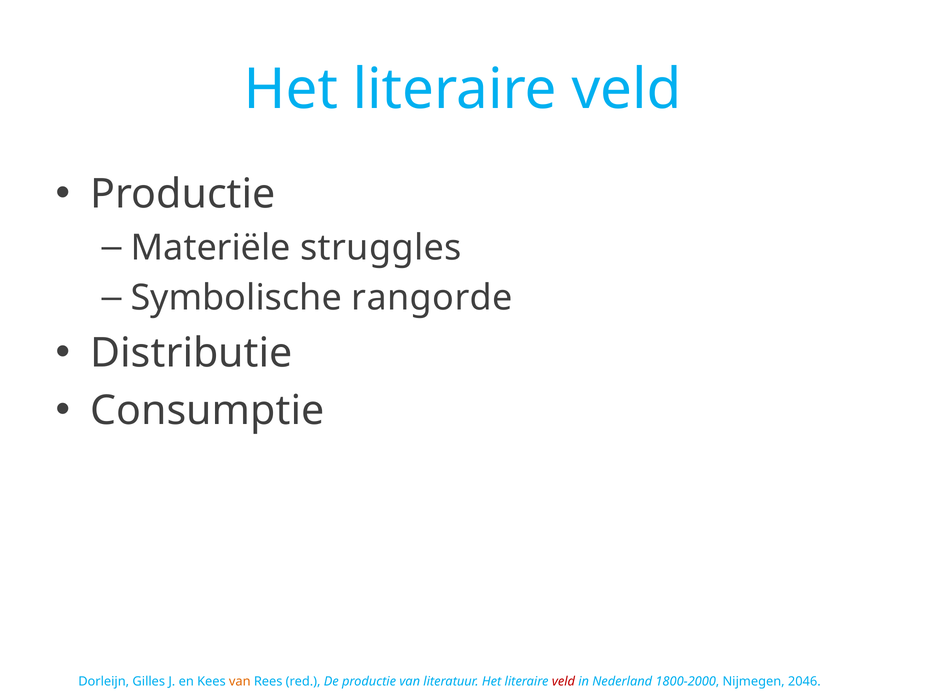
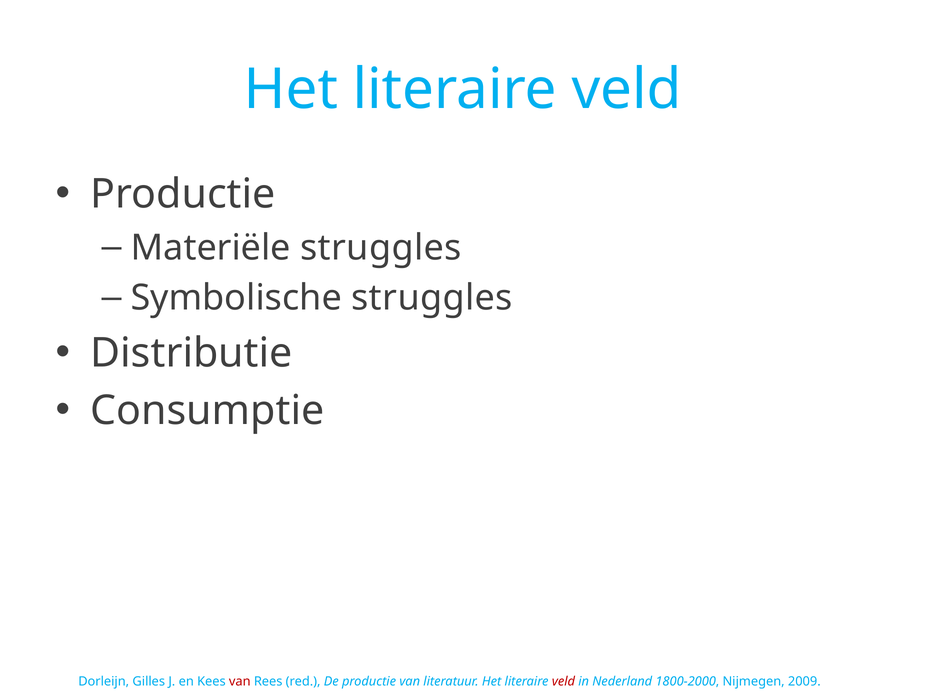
Symbolische rangorde: rangorde -> struggles
van at (240, 681) colour: orange -> red
2046: 2046 -> 2009
